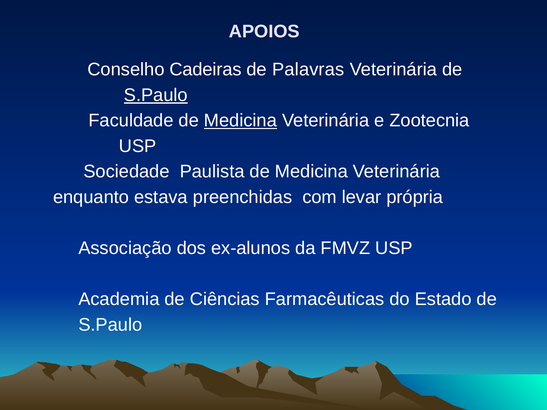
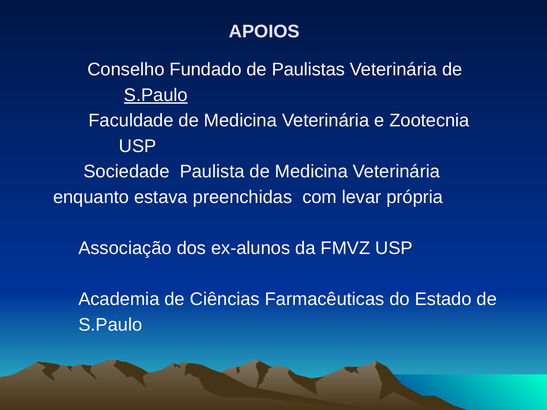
Cadeiras: Cadeiras -> Fundado
Palavras: Palavras -> Paulistas
Medicina at (240, 121) underline: present -> none
